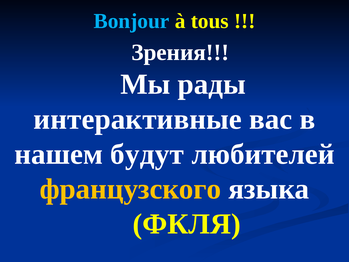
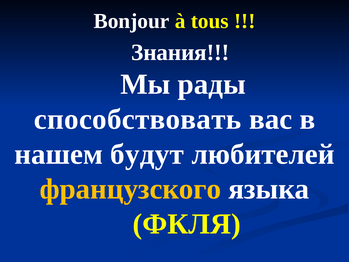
Bonjour colour: light blue -> white
Зрения: Зрения -> Знания
интерактивные: интерактивные -> способствовать
